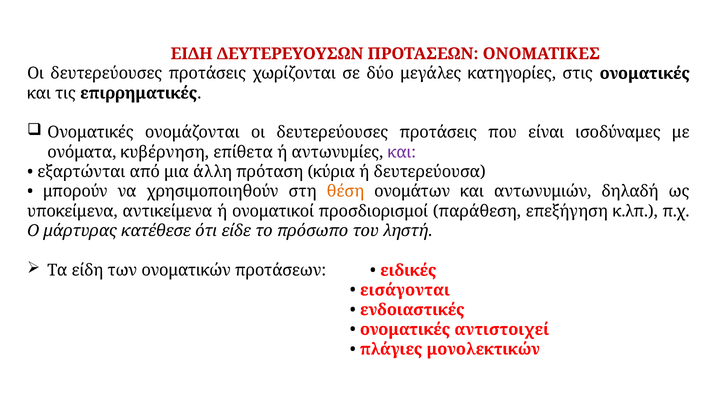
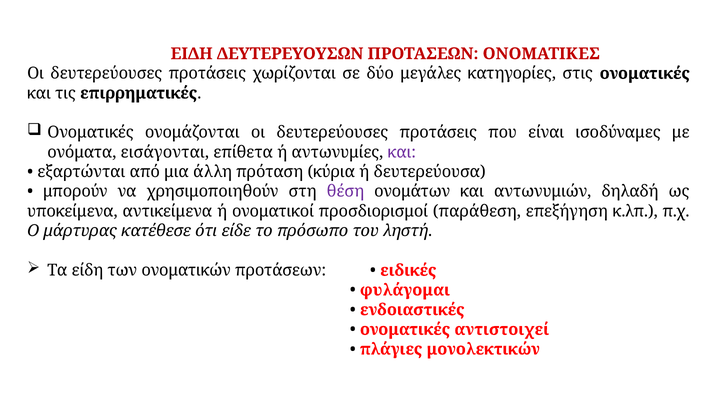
κυβέρνηση: κυβέρνηση -> εισάγονται
θέση colour: orange -> purple
εισάγονται: εισάγονται -> φυλάγομαι
